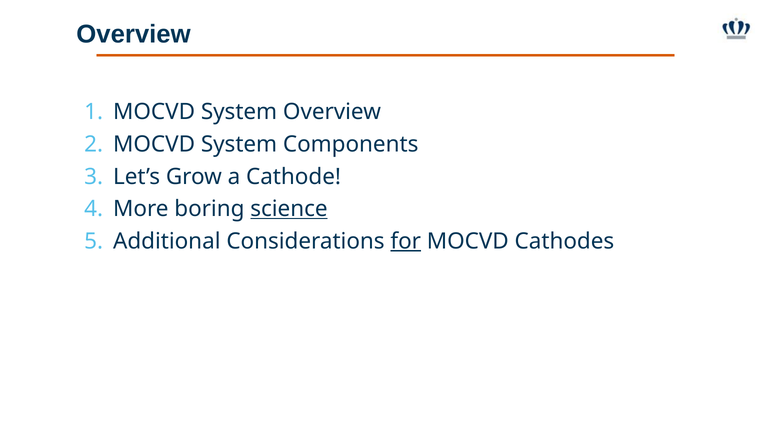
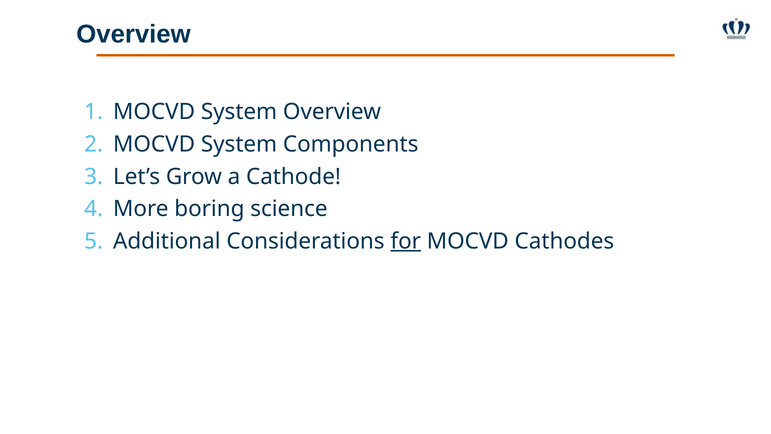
science underline: present -> none
